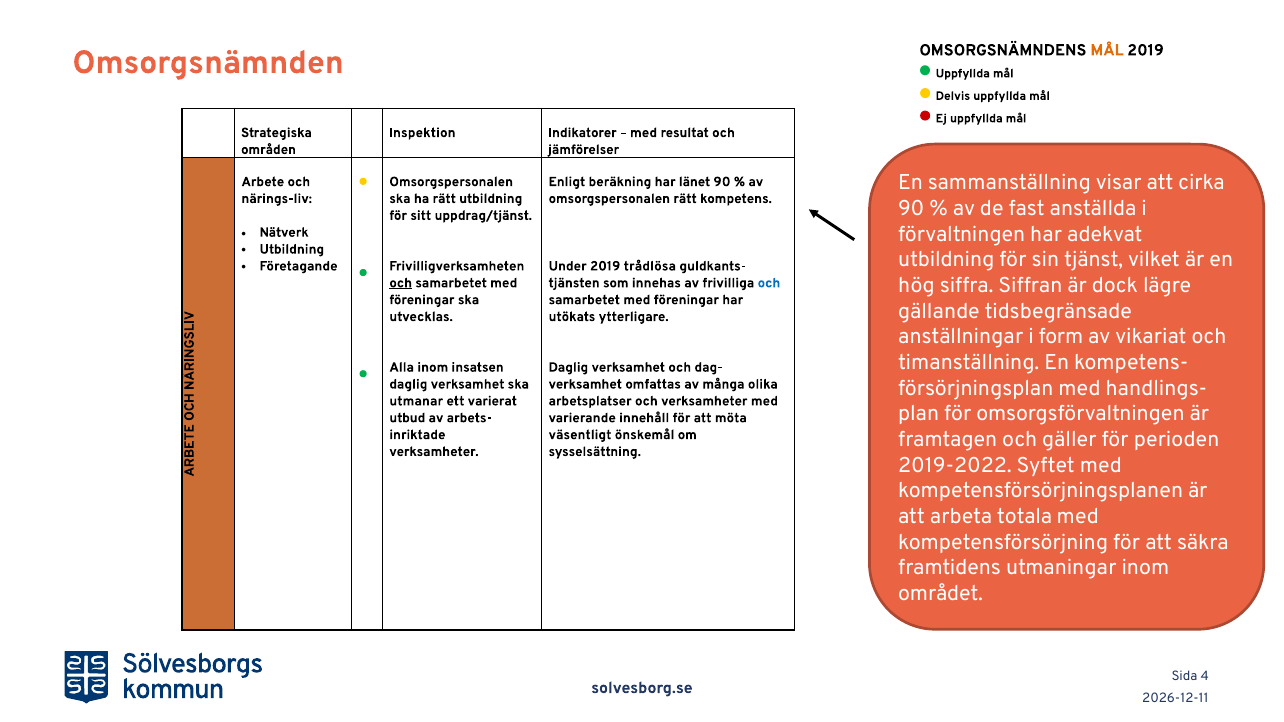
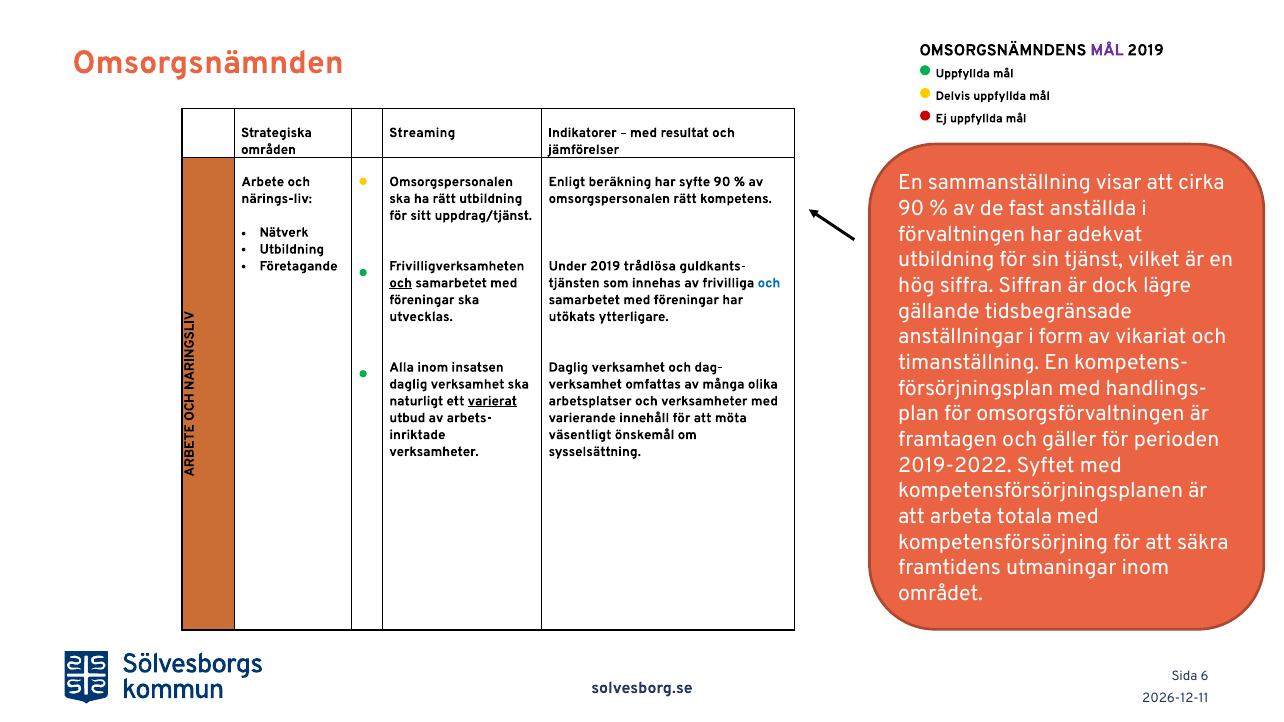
MÅL at (1107, 50) colour: orange -> purple
Inspektion: Inspektion -> Streaming
länet: länet -> syfte
utmanar: utmanar -> naturligt
varierat underline: none -> present
4: 4 -> 6
